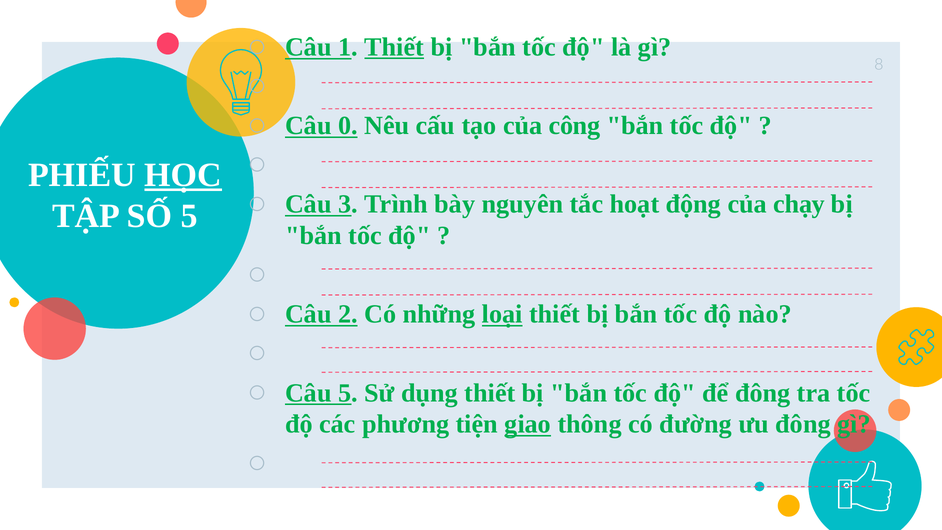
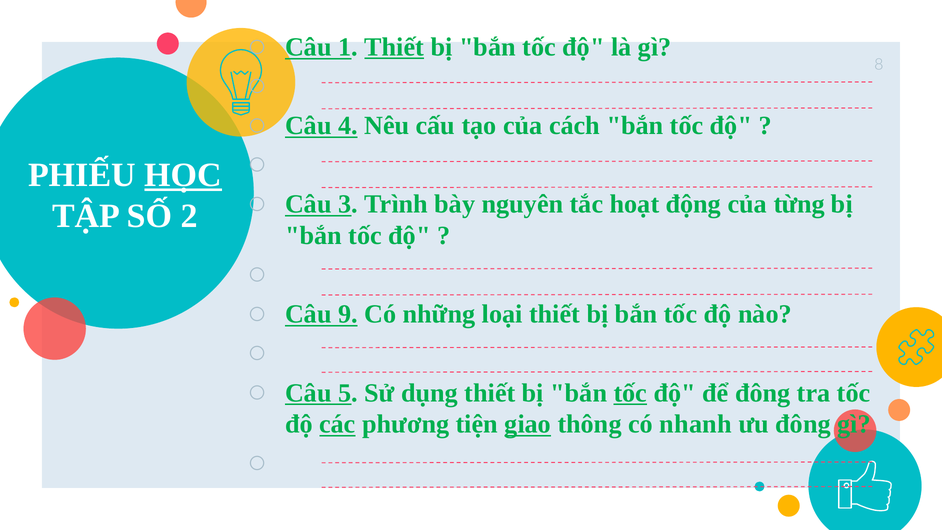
0: 0 -> 4
công: công -> cách
chạy: chạy -> từng
SỐ 5: 5 -> 2
2: 2 -> 9
loại underline: present -> none
tốc at (630, 393) underline: none -> present
các underline: none -> present
đường: đường -> nhanh
